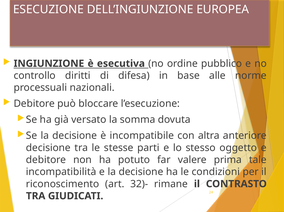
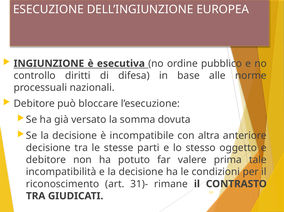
32)-: 32)- -> 31)-
